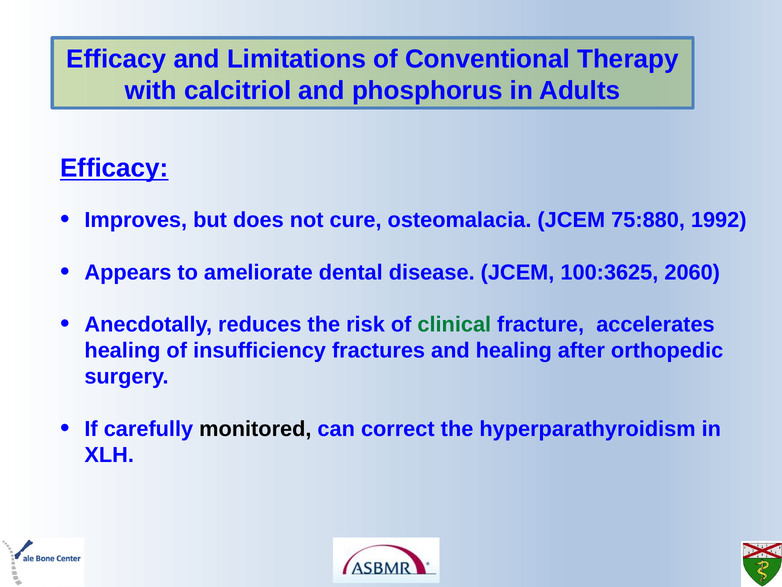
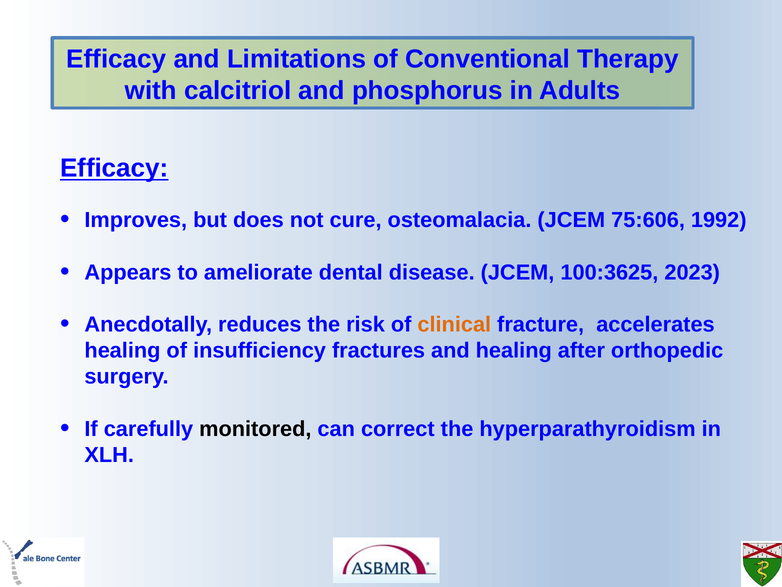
75:880: 75:880 -> 75:606
2060: 2060 -> 2023
clinical colour: green -> orange
